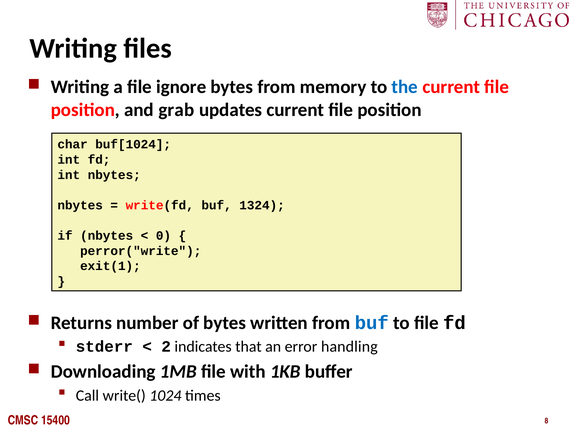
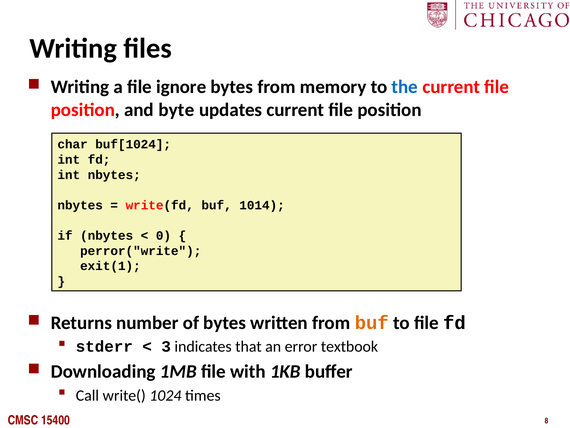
grab: grab -> byte
1324: 1324 -> 1014
buf at (372, 322) colour: blue -> orange
2: 2 -> 3
handling: handling -> textbook
